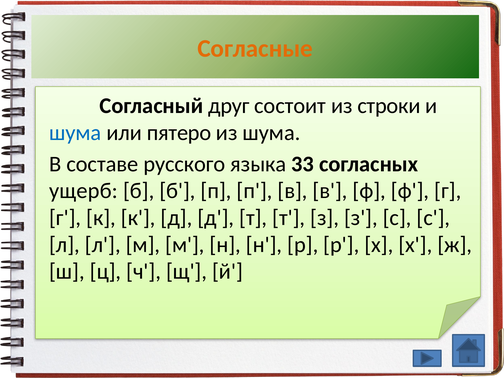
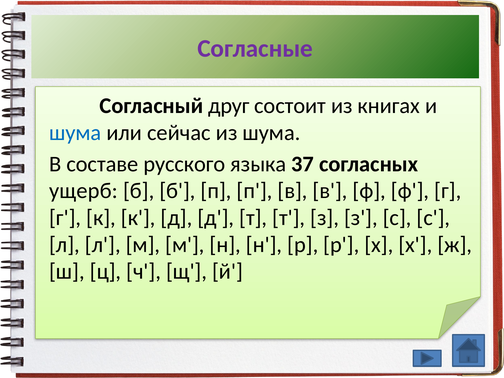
Согласные colour: orange -> purple
строки: строки -> книгах
пятеро: пятеро -> сейчас
33: 33 -> 37
